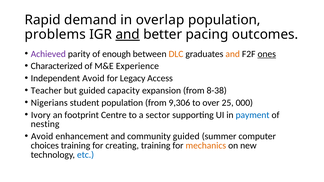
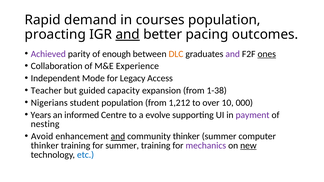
overlap: overlap -> courses
problems: problems -> proacting
and at (233, 54) colour: orange -> purple
Characterized: Characterized -> Collaboration
Independent Avoid: Avoid -> Mode
8-38: 8-38 -> 1-38
9,306: 9,306 -> 1,212
25: 25 -> 10
Ivory: Ivory -> Years
footprint: footprint -> informed
sector: sector -> evolve
payment colour: blue -> purple
and at (118, 137) underline: none -> present
community guided: guided -> thinker
choices at (45, 146): choices -> thinker
for creating: creating -> summer
mechanics colour: orange -> purple
new underline: none -> present
